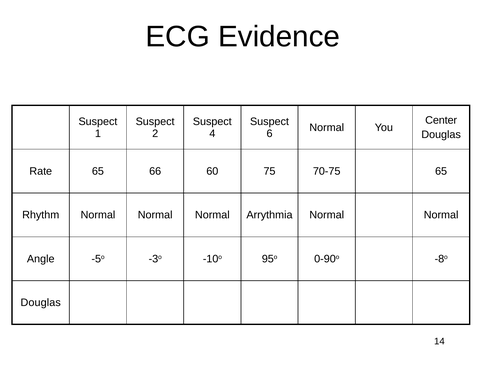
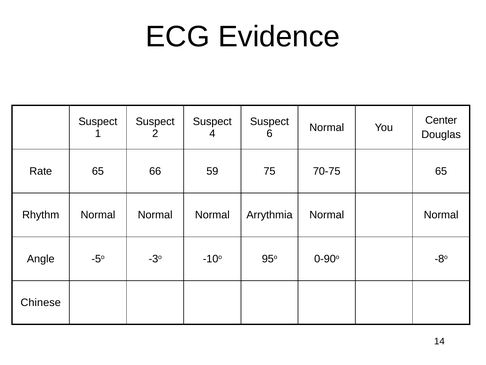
60: 60 -> 59
Douglas at (41, 302): Douglas -> Chinese
